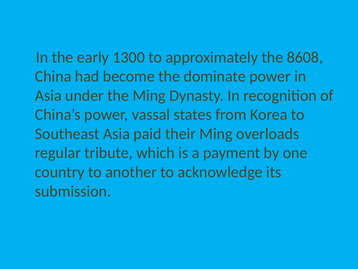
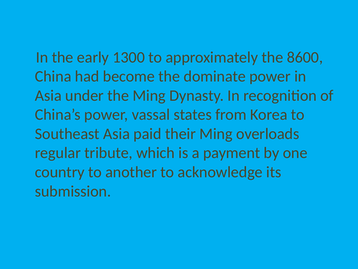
8608: 8608 -> 8600
